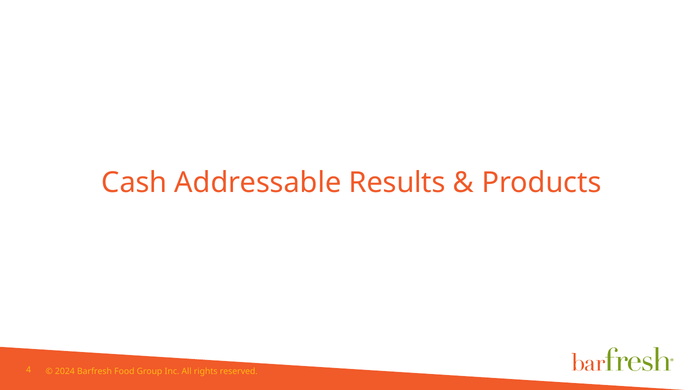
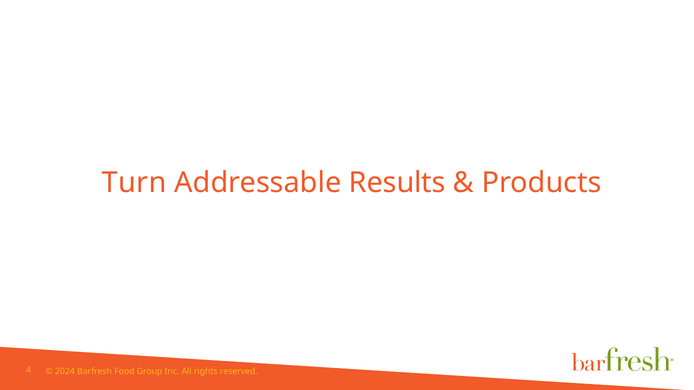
Cash: Cash -> Turn
